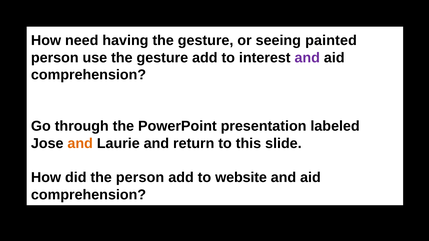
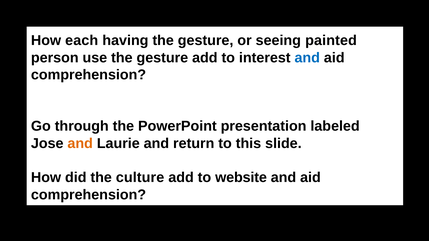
need: need -> each
and at (307, 58) colour: purple -> blue
the person: person -> culture
